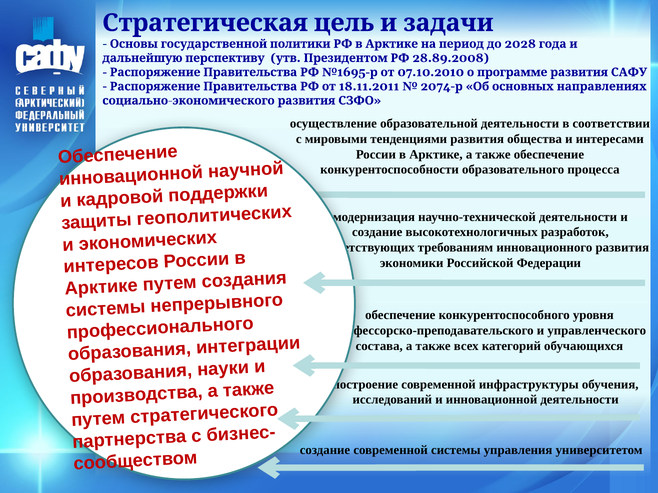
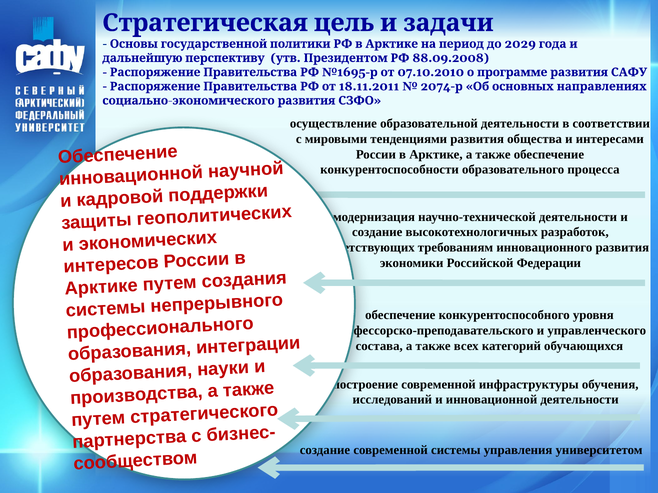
2028: 2028 -> 2029
28.89.2008: 28.89.2008 -> 88.09.2008
